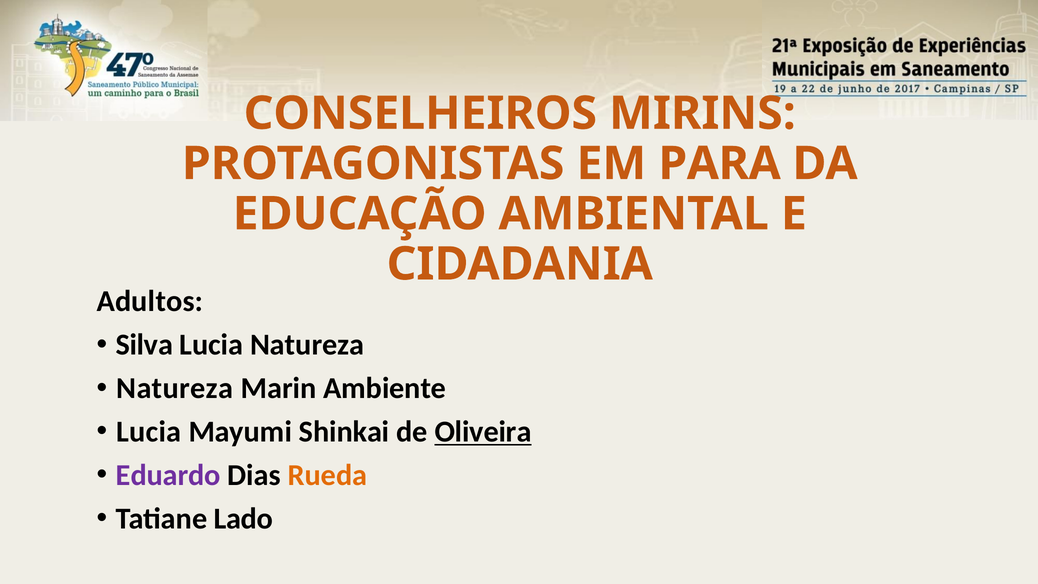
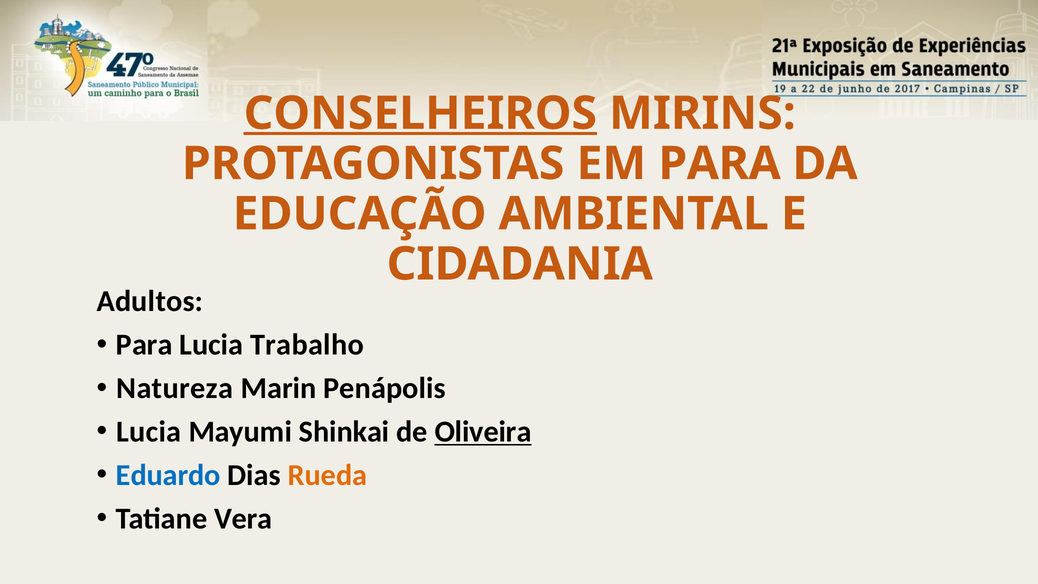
CONSELHEIROS underline: none -> present
Silva at (144, 345): Silva -> Para
Lucia Natureza: Natureza -> Trabalho
Ambiente: Ambiente -> Penápolis
Eduardo colour: purple -> blue
Lado: Lado -> Vera
